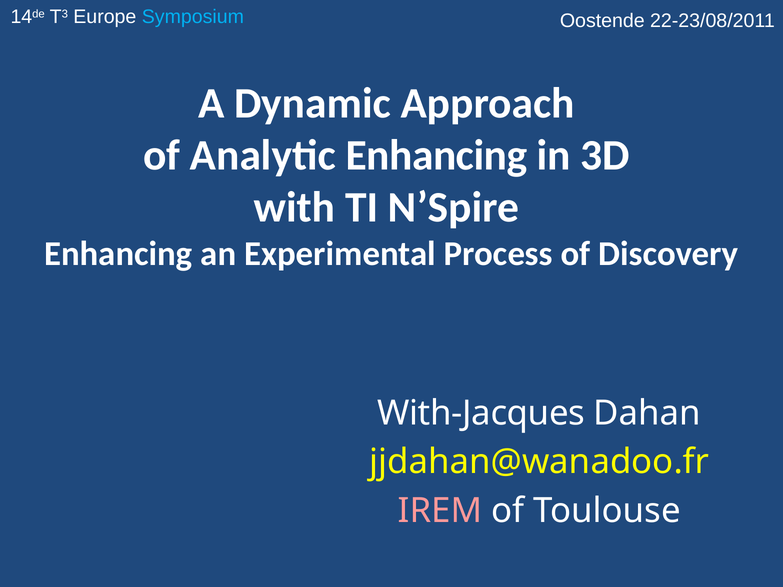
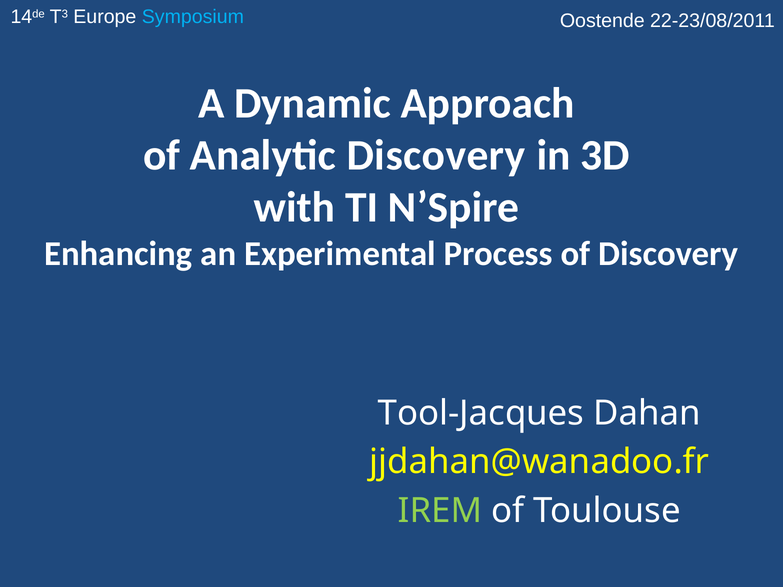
Analytic Enhancing: Enhancing -> Discovery
With-Jacques: With-Jacques -> Tool-Jacques
IREM colour: pink -> light green
